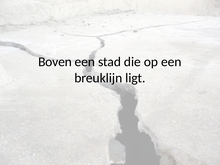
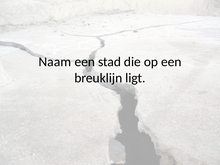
Boven: Boven -> Naam
